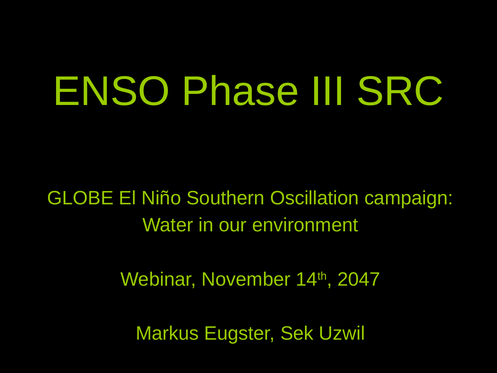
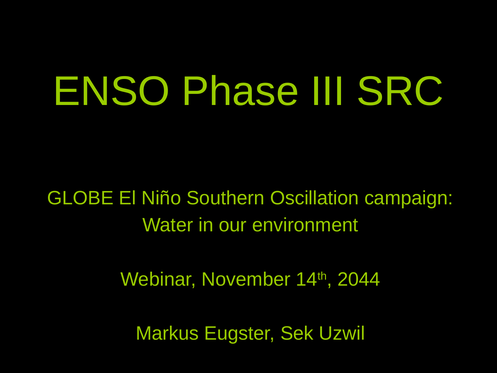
2047: 2047 -> 2044
